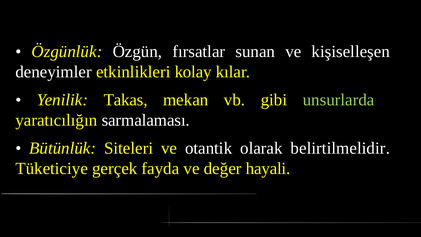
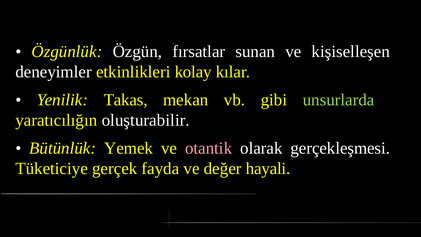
sarmalaması: sarmalaması -> oluşturabilir
Siteleri: Siteleri -> Yemek
otantik colour: white -> pink
belirtilmelidir: belirtilmelidir -> gerçekleşmesi
